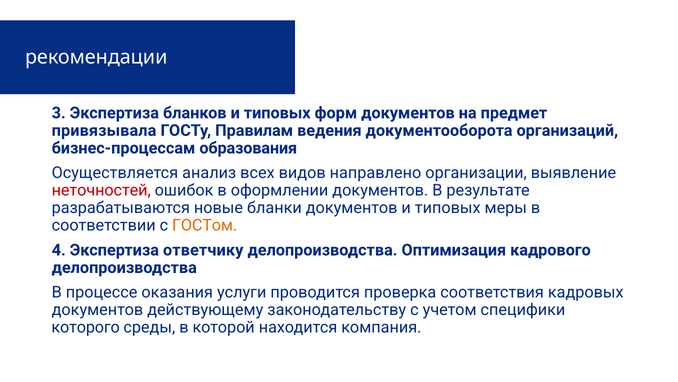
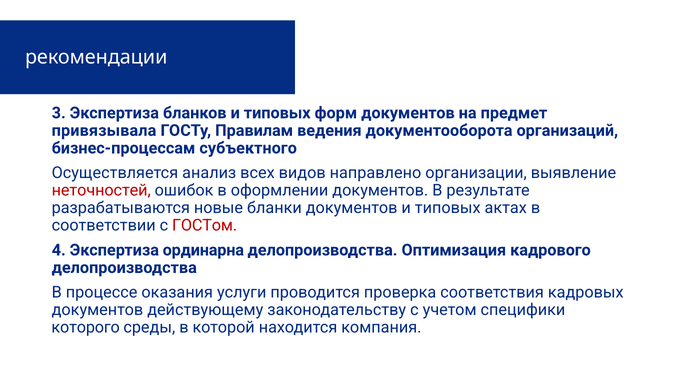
образования: образования -> субъектного
меры: меры -> актах
ГОСТом colour: orange -> red
ответчику: ответчику -> ординарна
